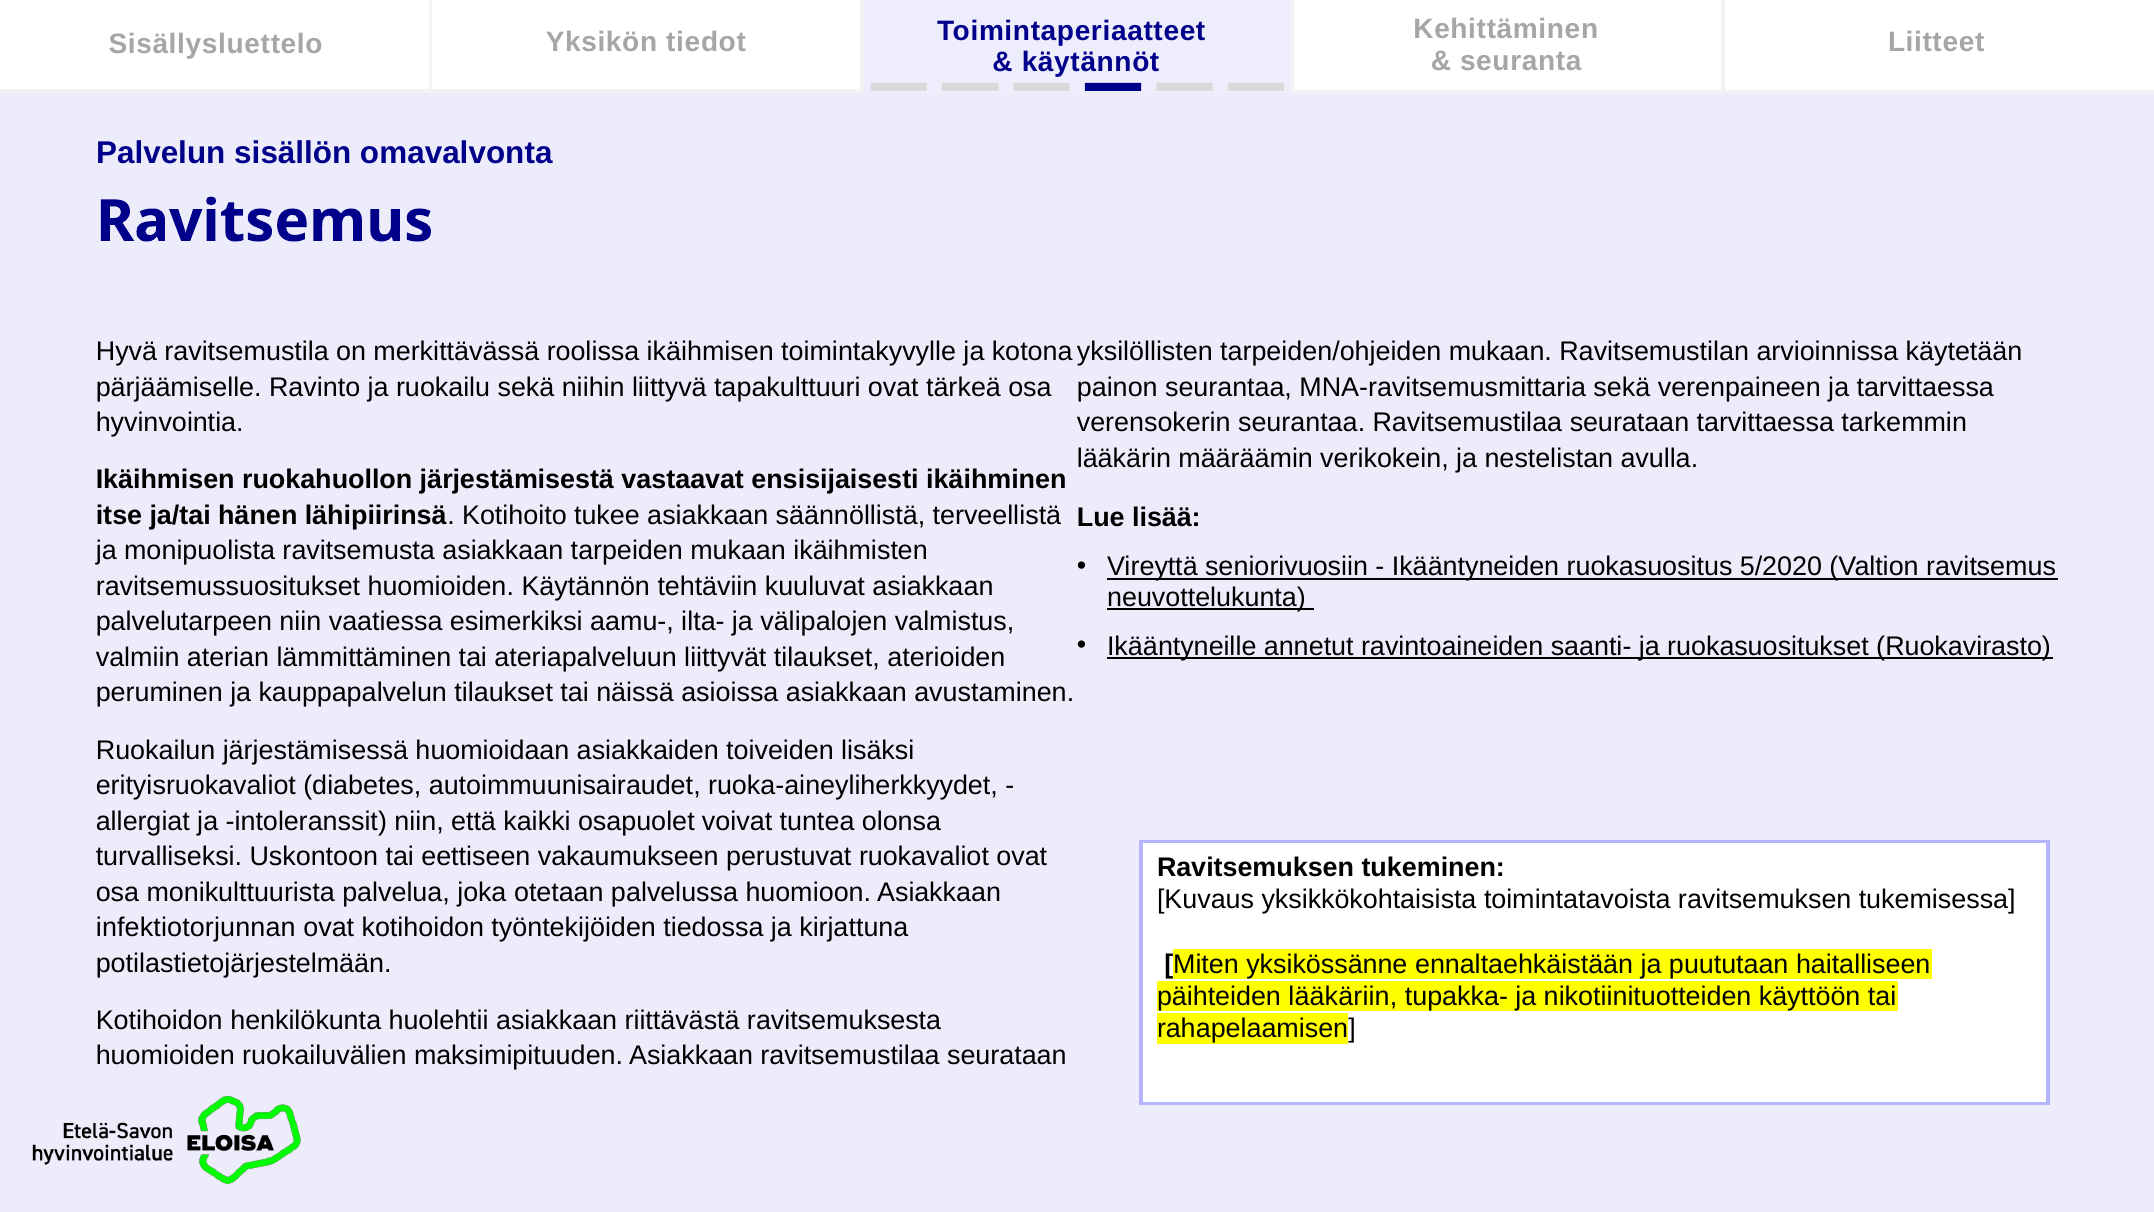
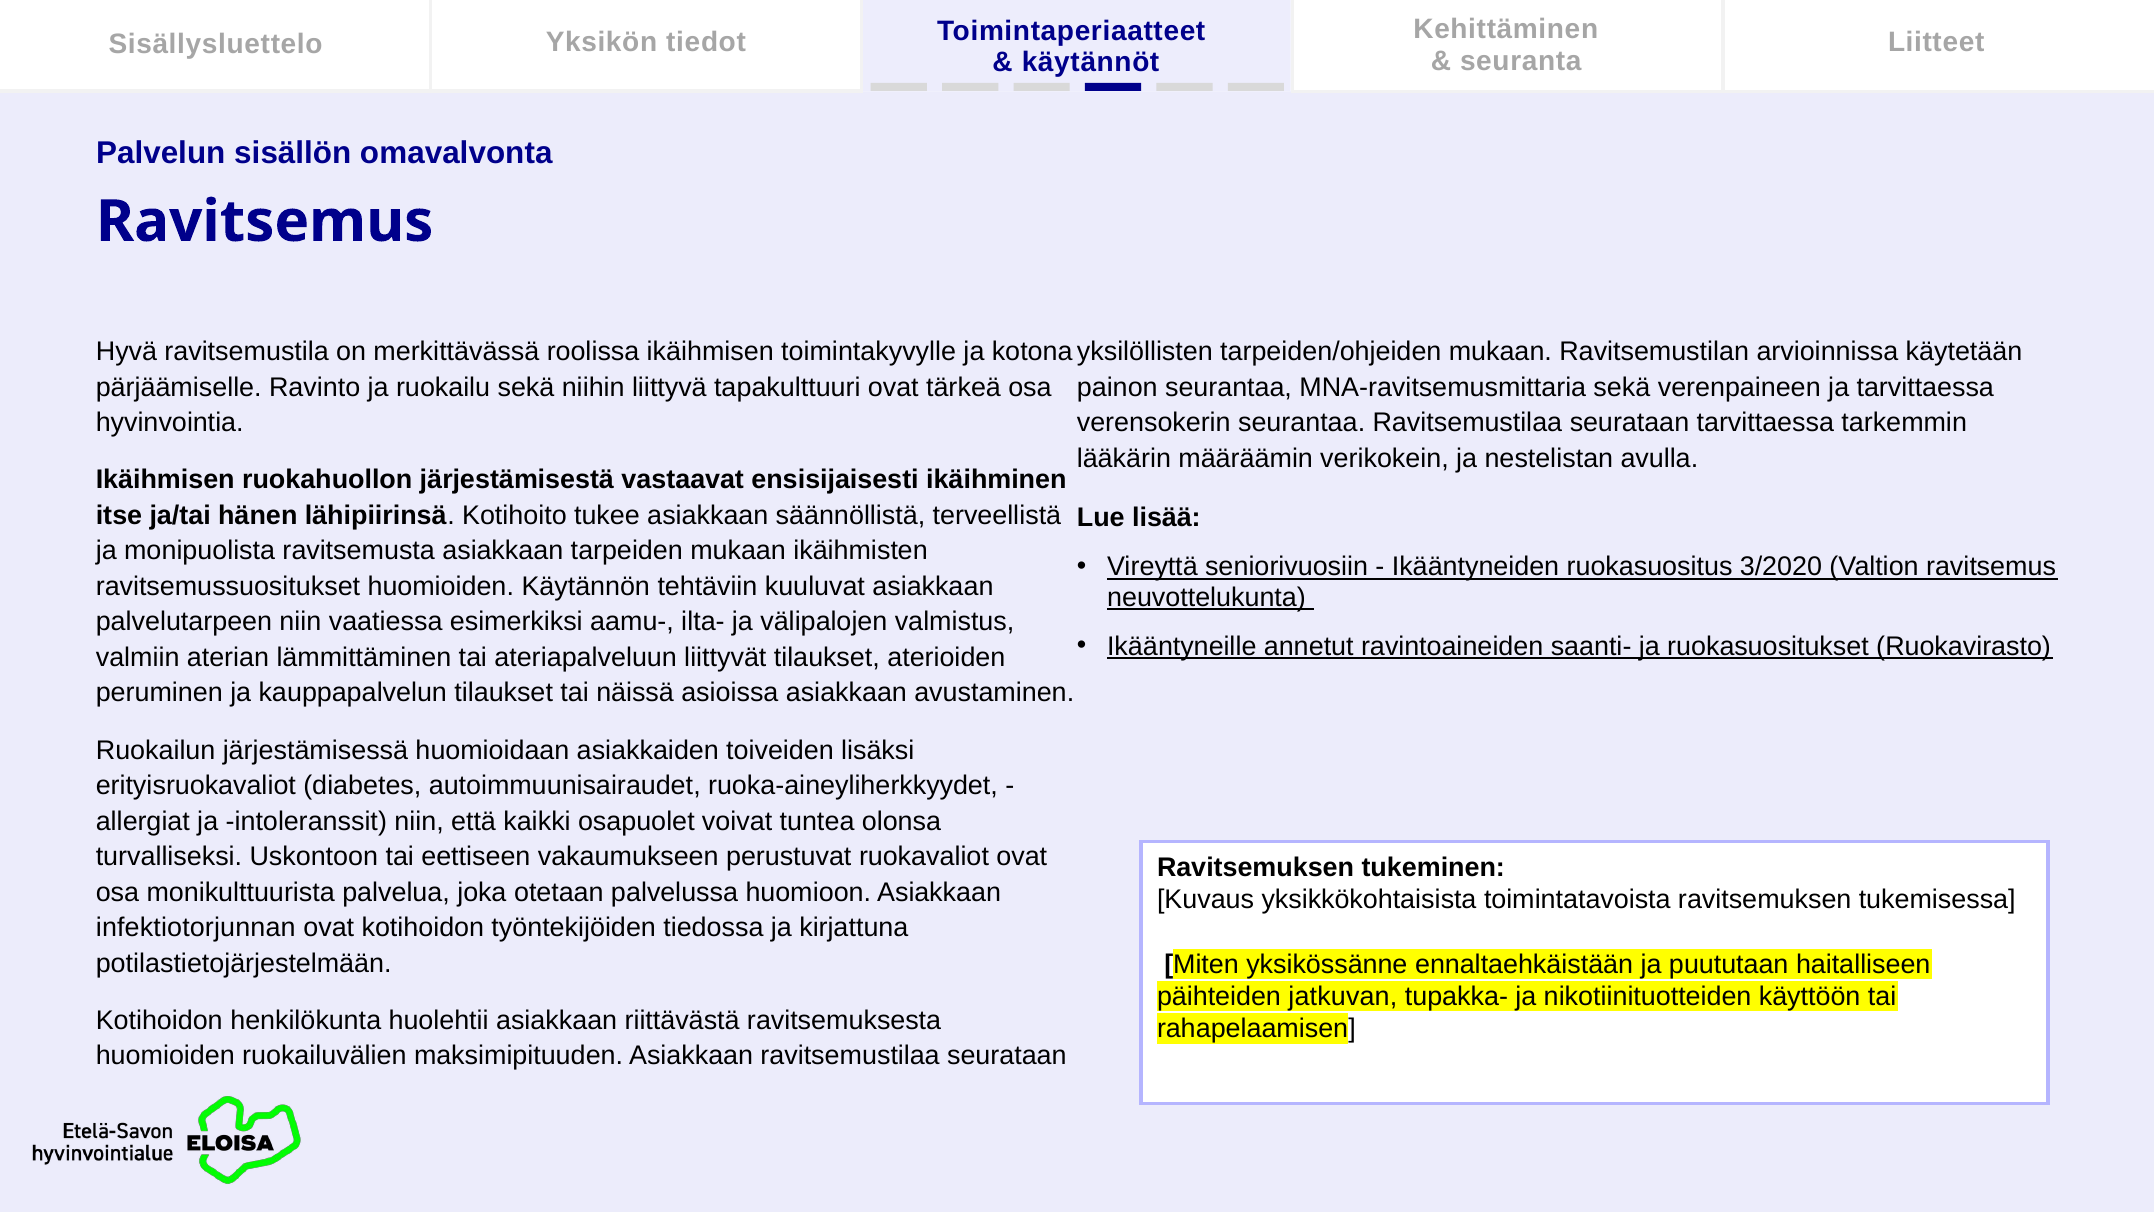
5/2020: 5/2020 -> 3/2020
lääkäriin: lääkäriin -> jatkuvan
